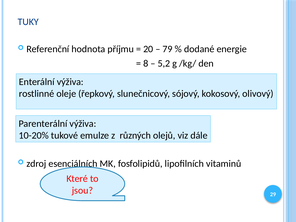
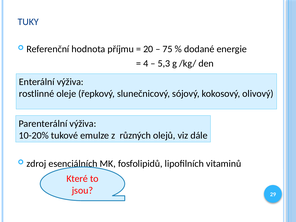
79: 79 -> 75
8: 8 -> 4
5,2: 5,2 -> 5,3
